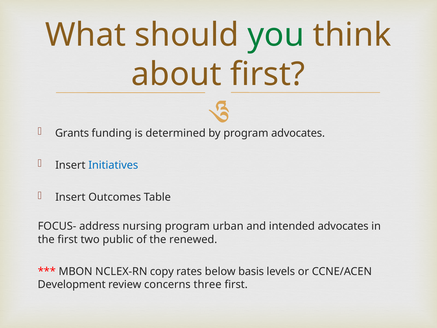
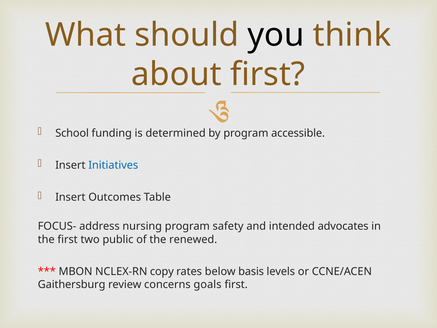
you colour: green -> black
Grants: Grants -> School
program advocates: advocates -> accessible
urban: urban -> safety
Development: Development -> Gaithersburg
three: three -> goals
